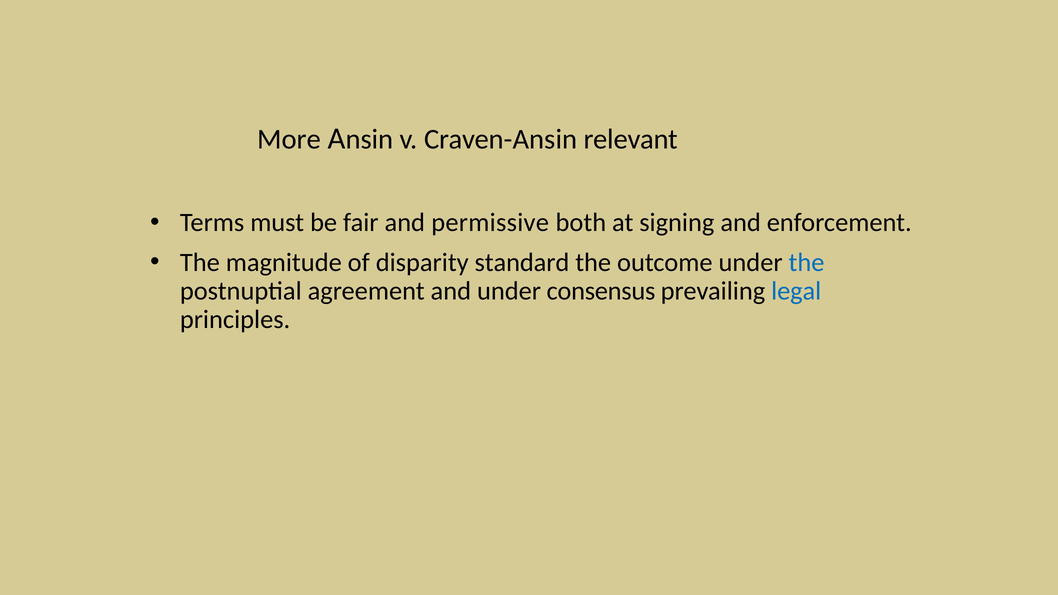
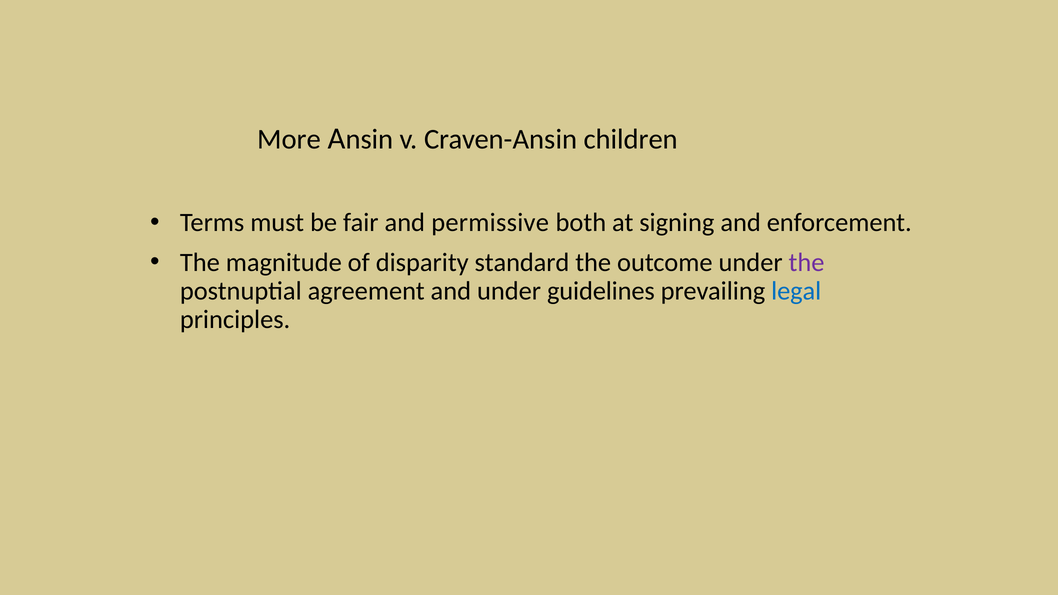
relevant: relevant -> children
the at (807, 262) colour: blue -> purple
consensus: consensus -> guidelines
